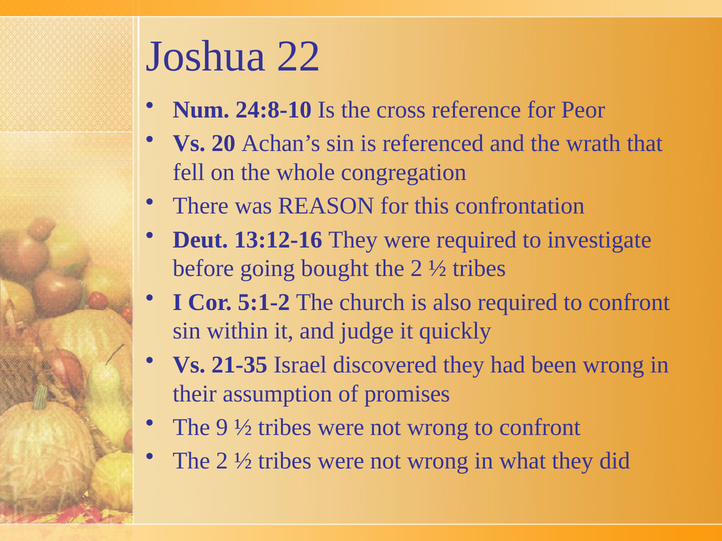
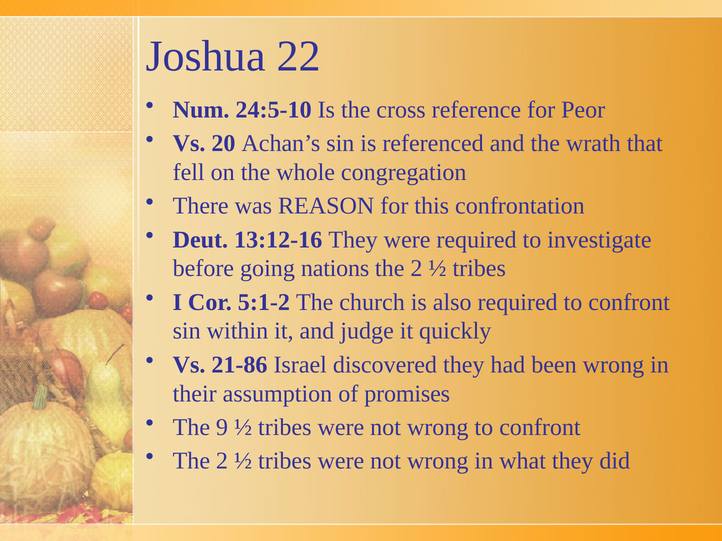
24:8-10: 24:8-10 -> 24:5-10
bought: bought -> nations
21-35: 21-35 -> 21-86
